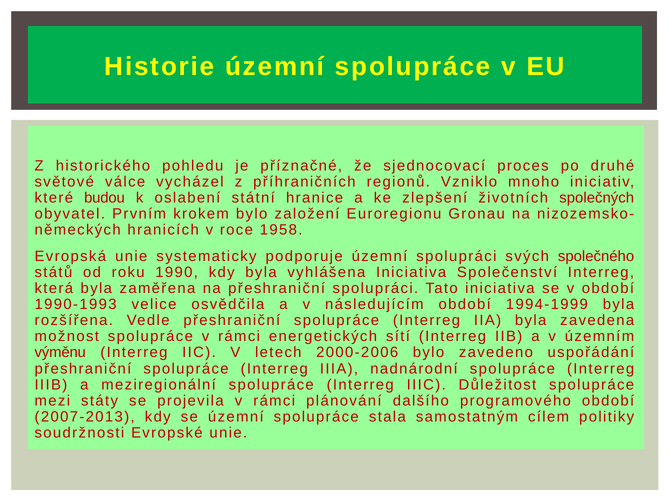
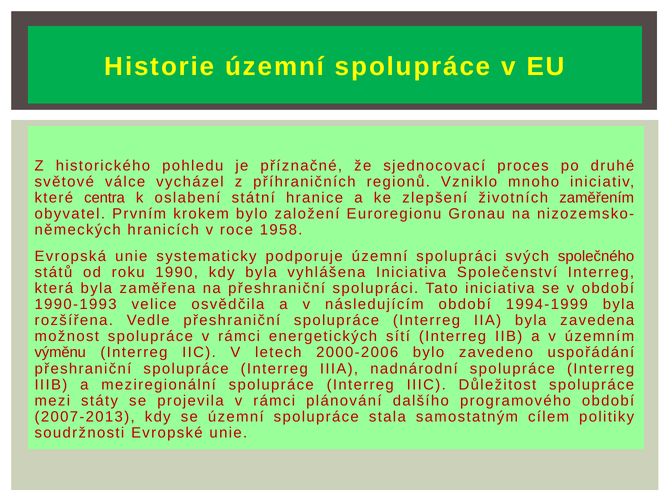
budou: budou -> centra
společných: společných -> zaměřením
